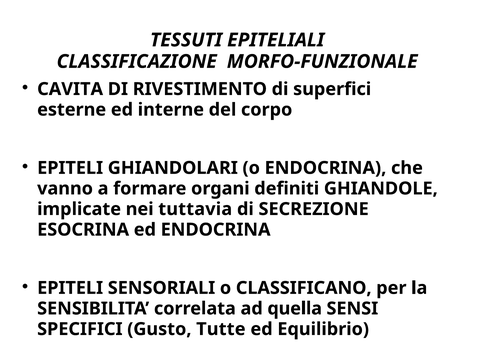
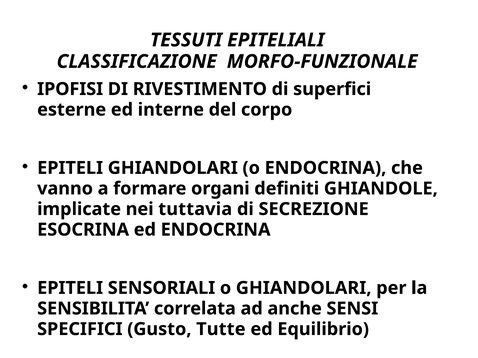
CAVITA: CAVITA -> IPOFISI
o CLASSIFICANO: CLASSIFICANO -> GHIANDOLARI
quella: quella -> anche
